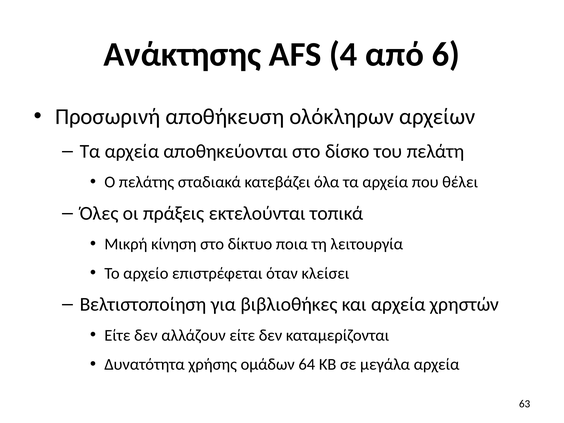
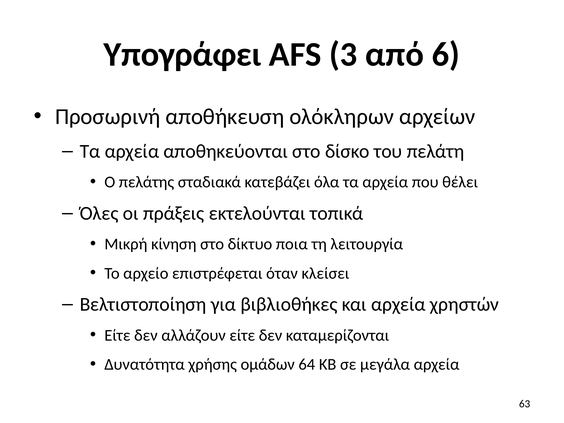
Ανάκτησης: Ανάκτησης -> Υπογράφει
4: 4 -> 3
